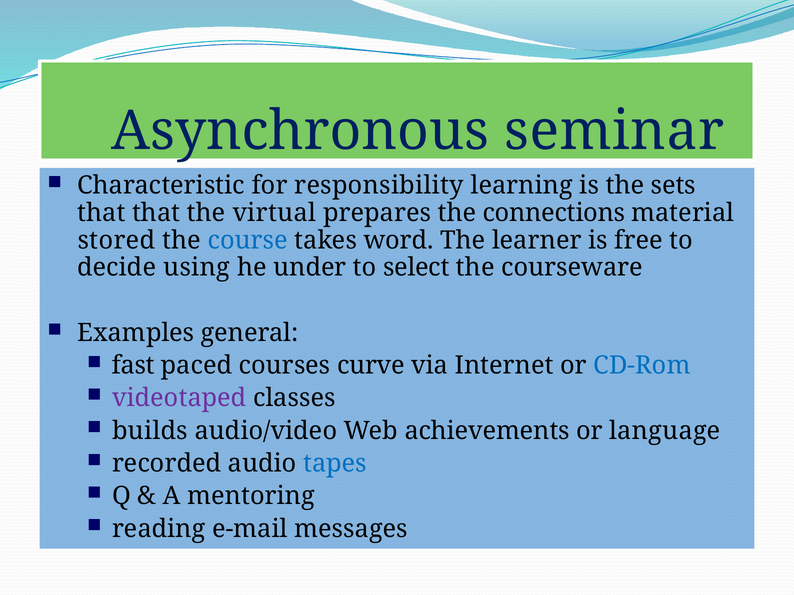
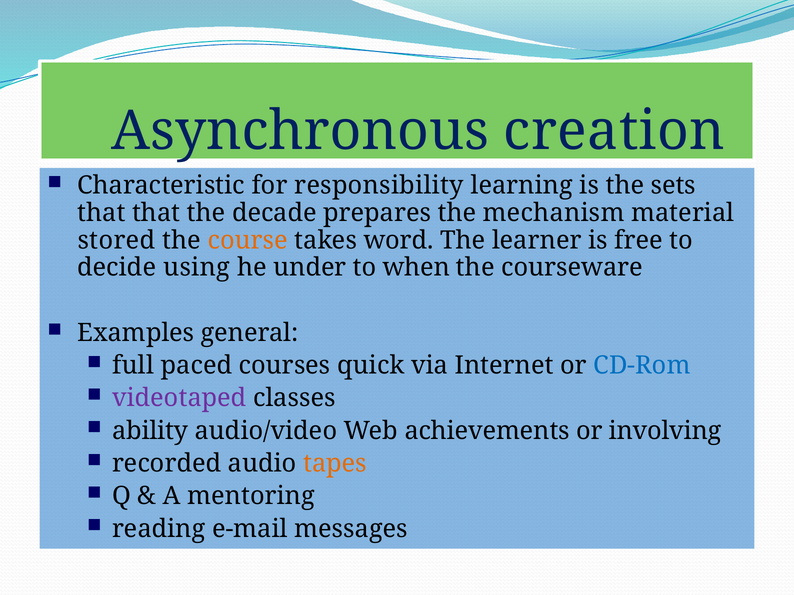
seminar: seminar -> creation
virtual: virtual -> decade
connections: connections -> mechanism
course colour: blue -> orange
select: select -> when
fast: fast -> full
curve: curve -> quick
builds: builds -> ability
language: language -> involving
tapes colour: blue -> orange
